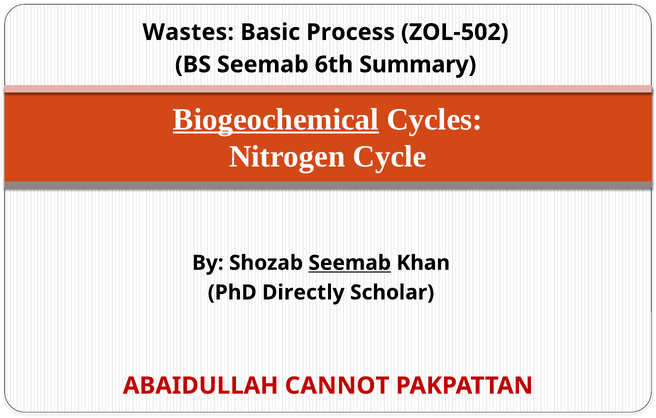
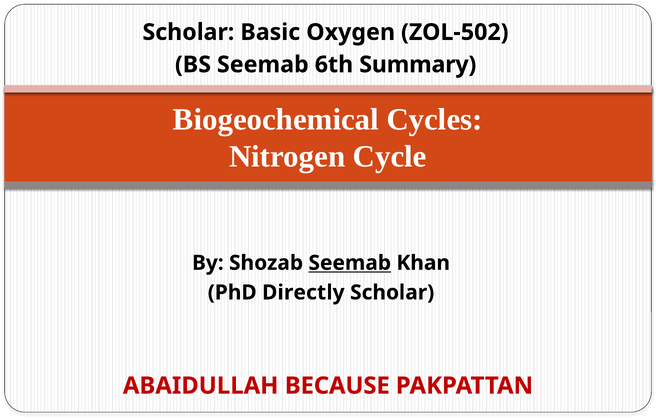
Wastes at (188, 32): Wastes -> Scholar
Process: Process -> Oxygen
Biogeochemical underline: present -> none
CANNOT: CANNOT -> BECAUSE
